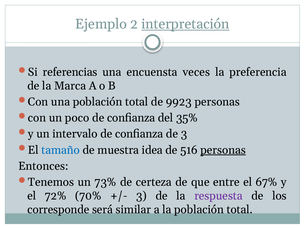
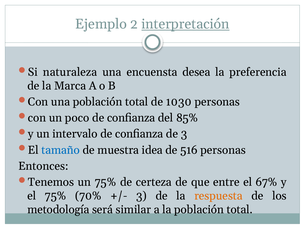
referencias: referencias -> naturaleza
veces: veces -> desea
9923: 9923 -> 1030
35%: 35% -> 85%
personas at (223, 150) underline: present -> none
un 73%: 73% -> 75%
el 72%: 72% -> 75%
respuesta colour: purple -> orange
corresponde: corresponde -> metodología
